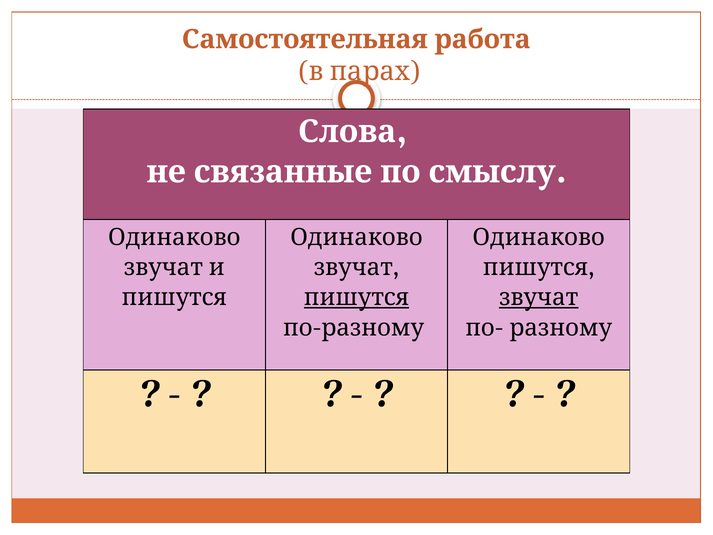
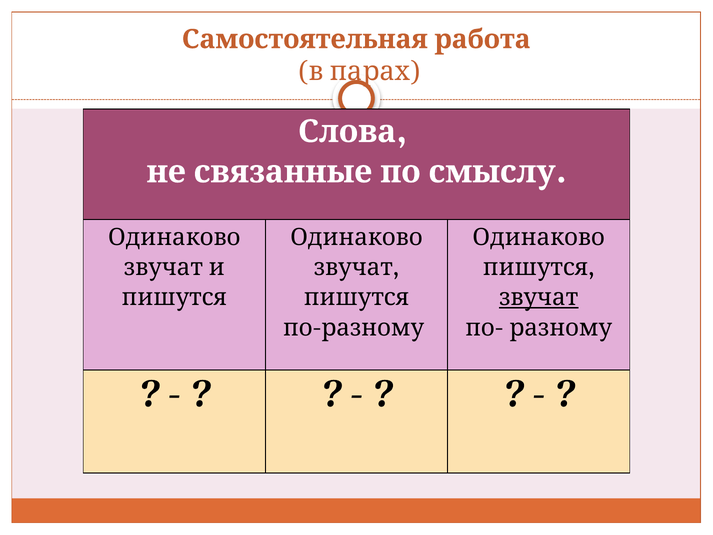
пишутся at (356, 297) underline: present -> none
